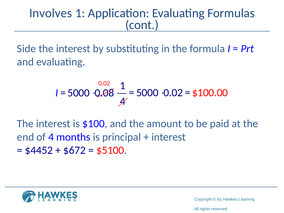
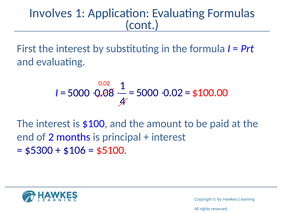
Side: Side -> First
of 4: 4 -> 2
$4452: $4452 -> $5300
$672: $672 -> $106
